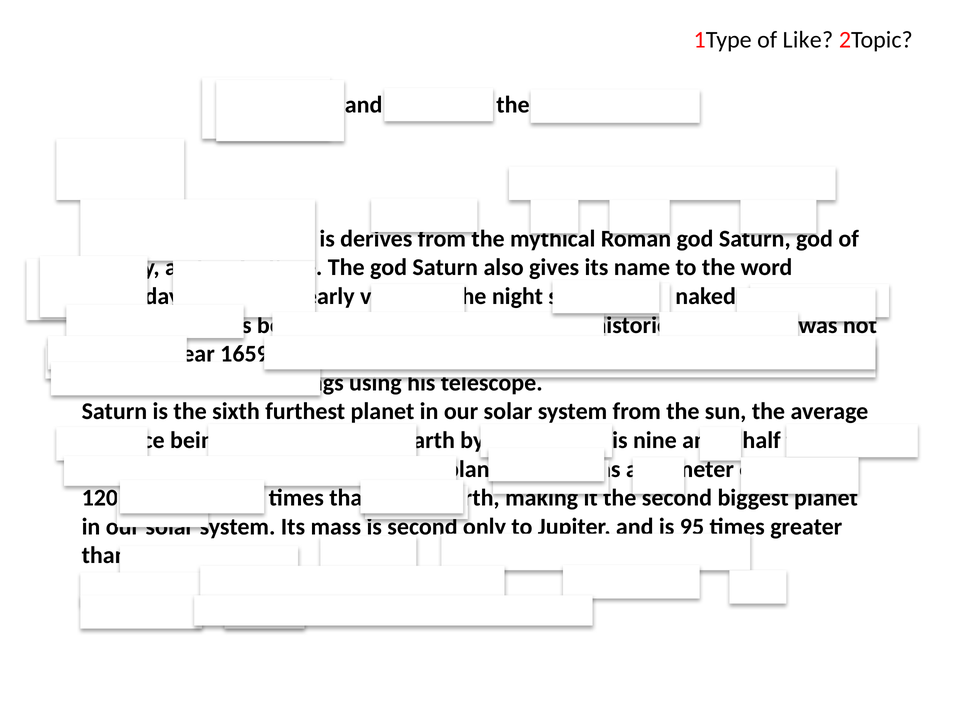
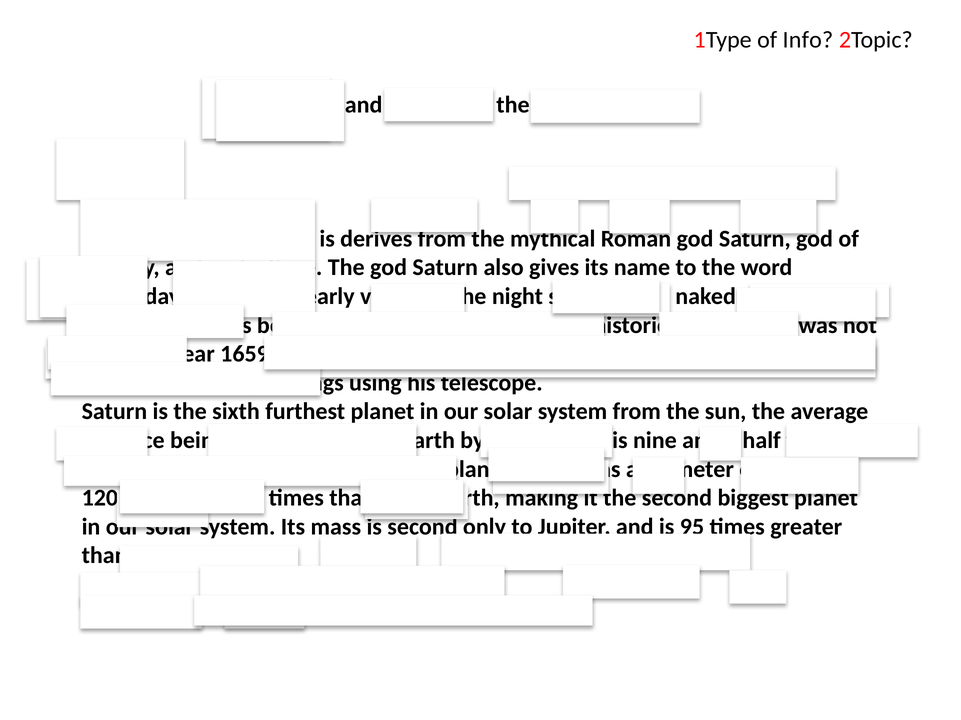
of Like: Like -> Info
